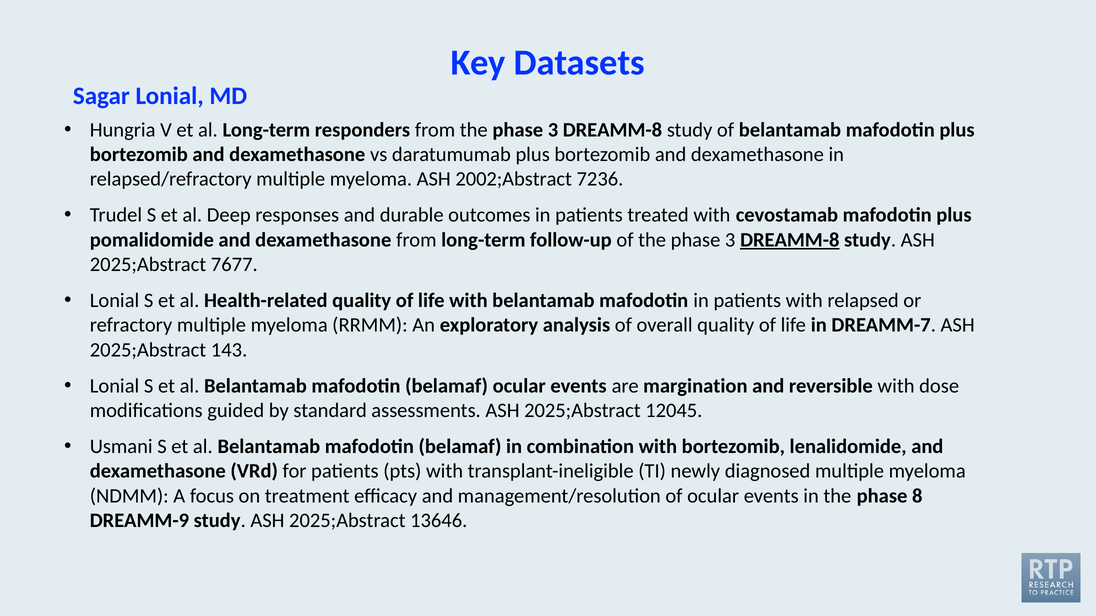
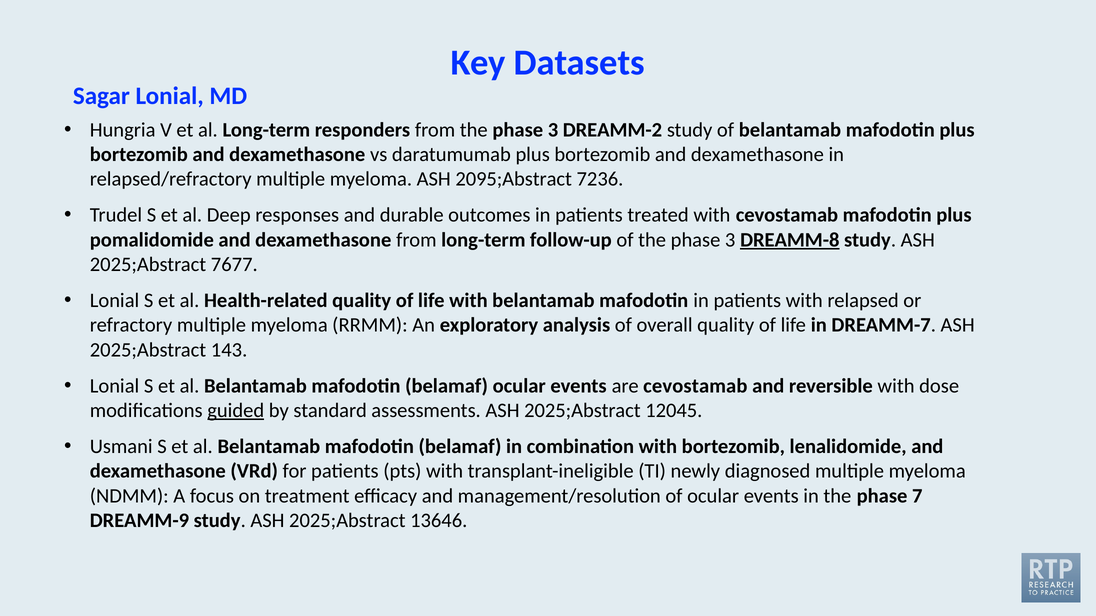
DREAMM-8 at (612, 130): DREAMM-8 -> DREAMM-2
2002;Abstract: 2002;Abstract -> 2095;Abstract
are margination: margination -> cevostamab
guided underline: none -> present
8: 8 -> 7
